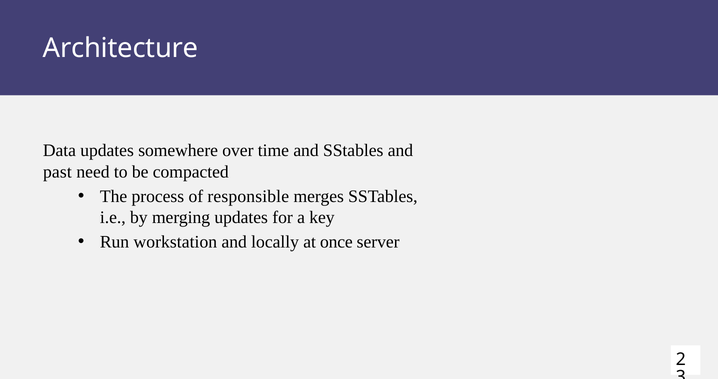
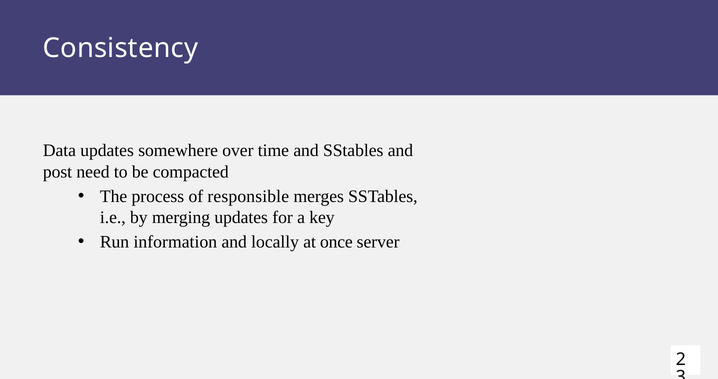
Architecture: Architecture -> Consistency
past: past -> post
workstation: workstation -> information
